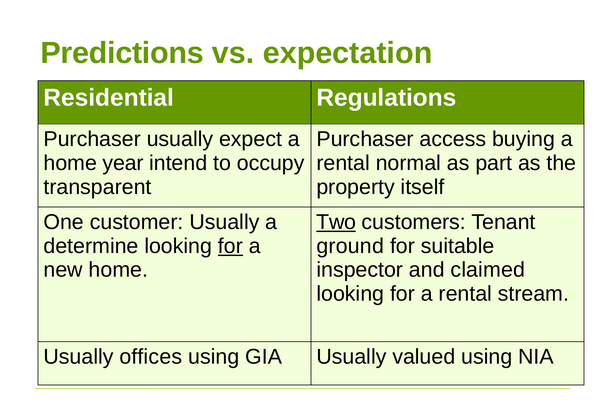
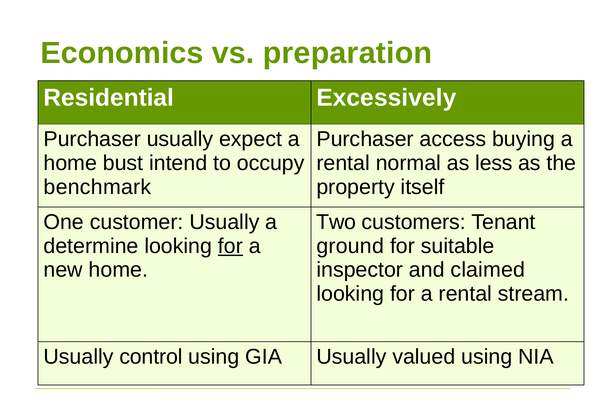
Predictions: Predictions -> Economics
expectation: expectation -> preparation
Regulations: Regulations -> Excessively
year: year -> bust
part: part -> less
transparent: transparent -> benchmark
Two underline: present -> none
offices: offices -> control
